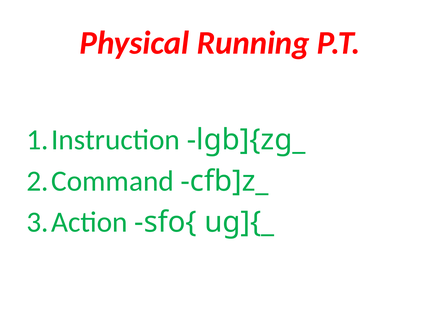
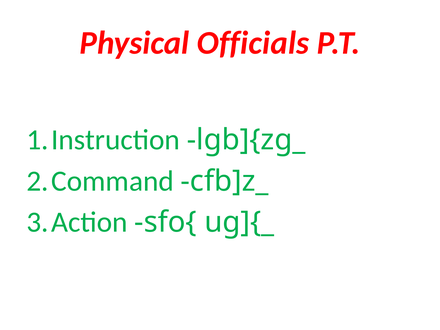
Running: Running -> Officials
